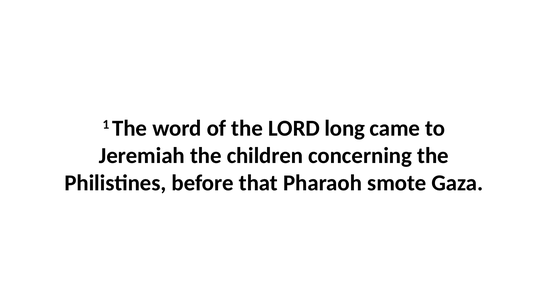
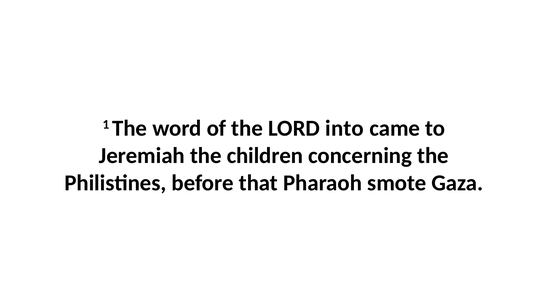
long: long -> into
